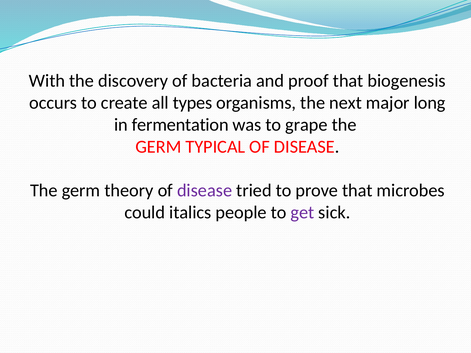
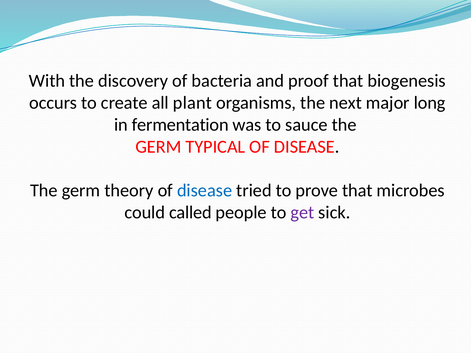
types: types -> plant
grape: grape -> sauce
disease at (205, 191) colour: purple -> blue
italics: italics -> called
